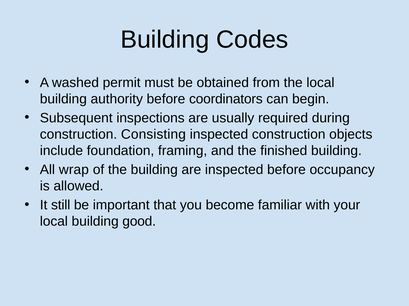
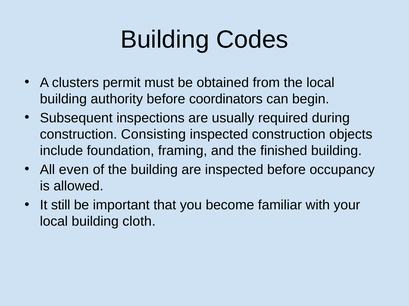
washed: washed -> clusters
wrap: wrap -> even
good: good -> cloth
